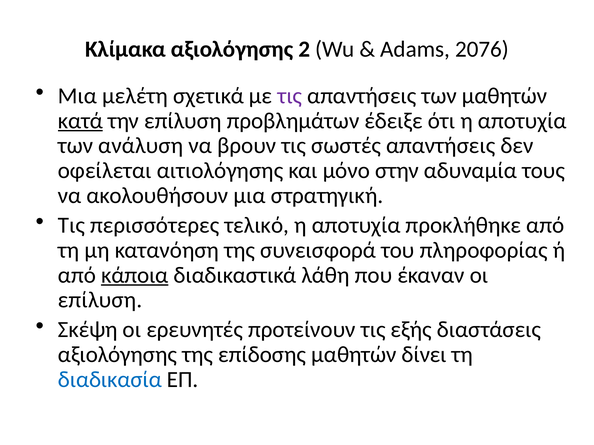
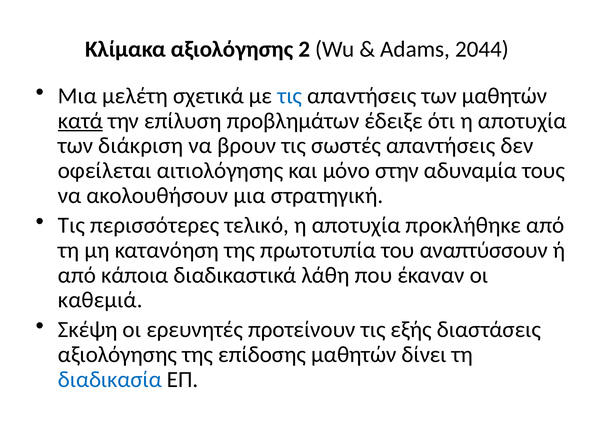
2076: 2076 -> 2044
τις at (290, 96) colour: purple -> blue
ανάλυση: ανάλυση -> διάκριση
συνεισφορά: συνεισφορά -> πρωτοτυπία
πληροφορίας: πληροφορίας -> αναπτύσσουν
κάποια underline: present -> none
επίλυση at (100, 300): επίλυση -> καθεμιά
